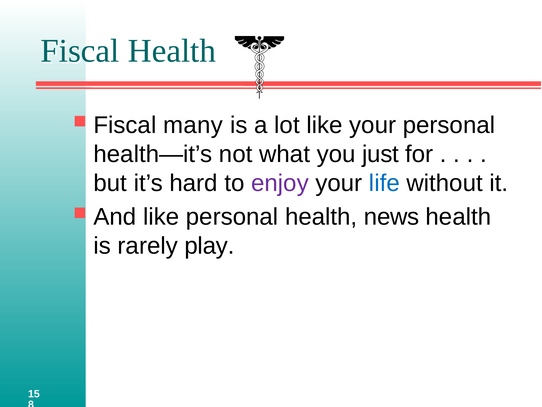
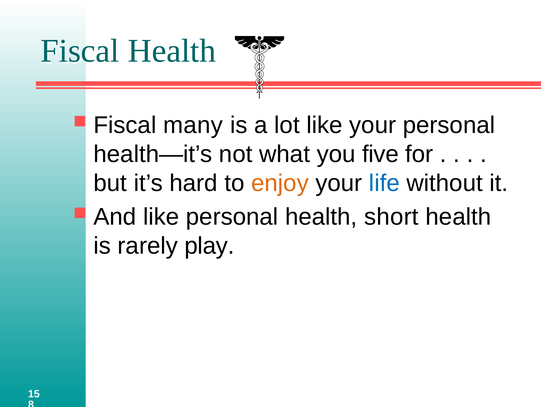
just: just -> five
enjoy colour: purple -> orange
news: news -> short
